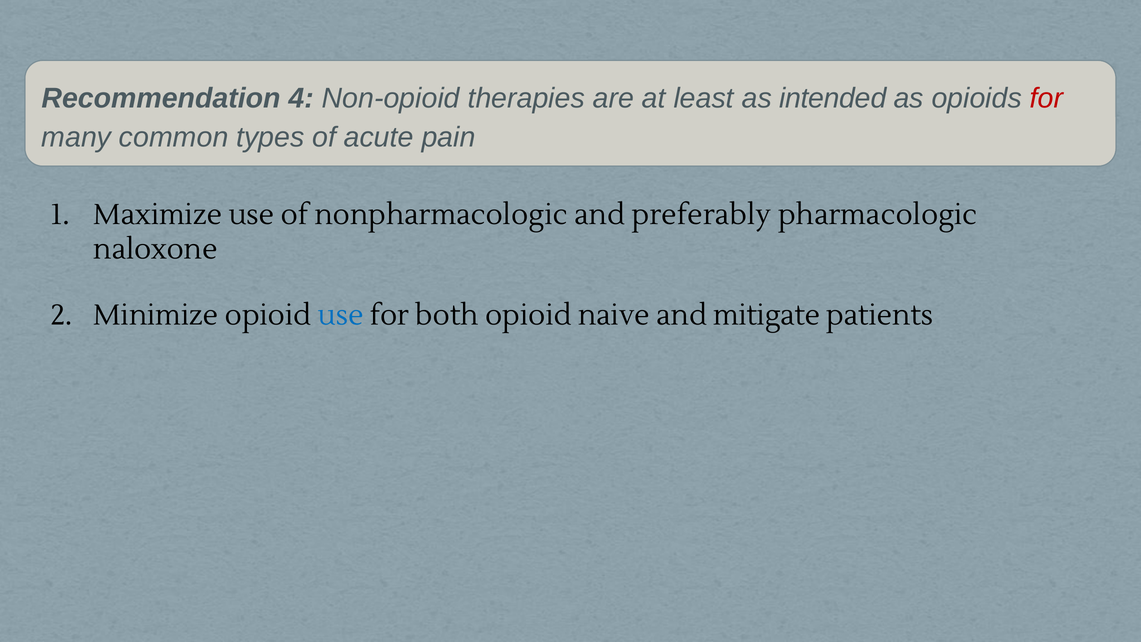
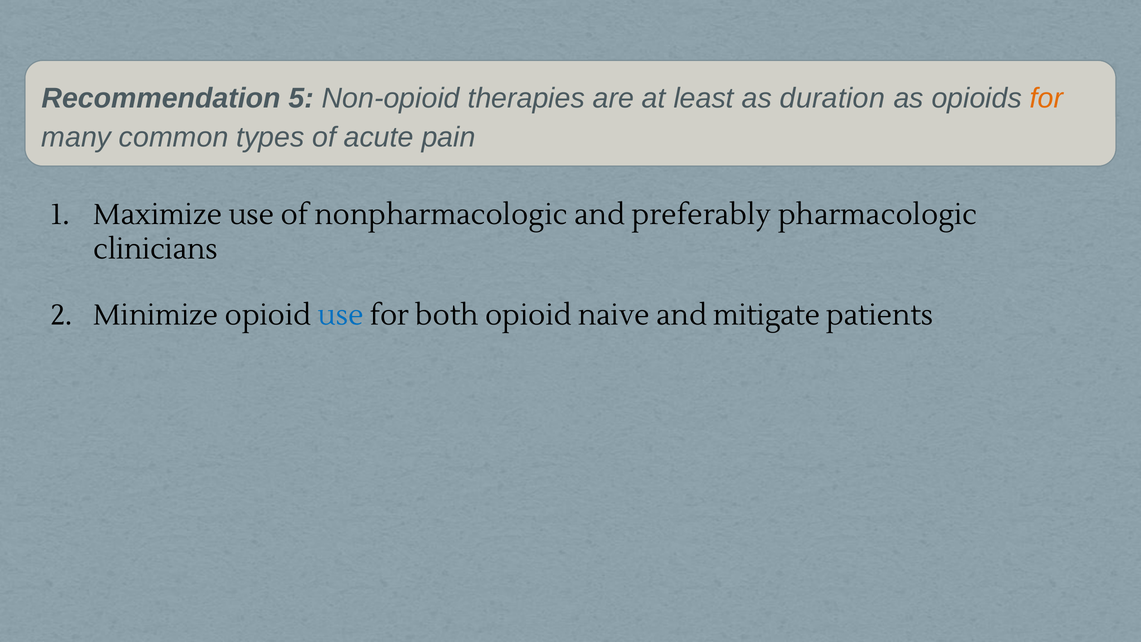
4: 4 -> 5
intended: intended -> duration
for at (1047, 98) colour: red -> orange
naloxone: naloxone -> clinicians
